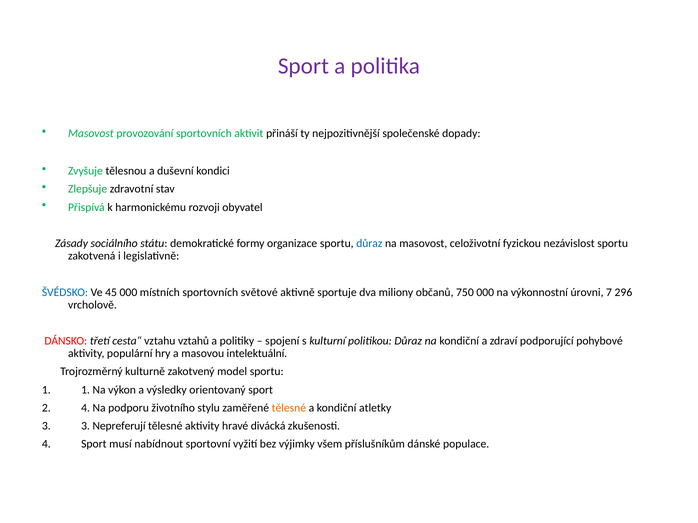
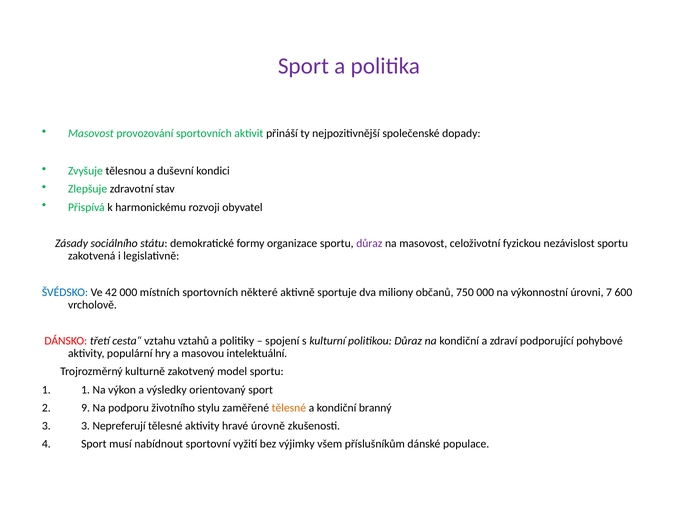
důraz at (369, 244) colour: blue -> purple
45: 45 -> 42
světové: světové -> některé
296: 296 -> 600
2 4: 4 -> 9
atletky: atletky -> branný
divácká: divácká -> úrovně
